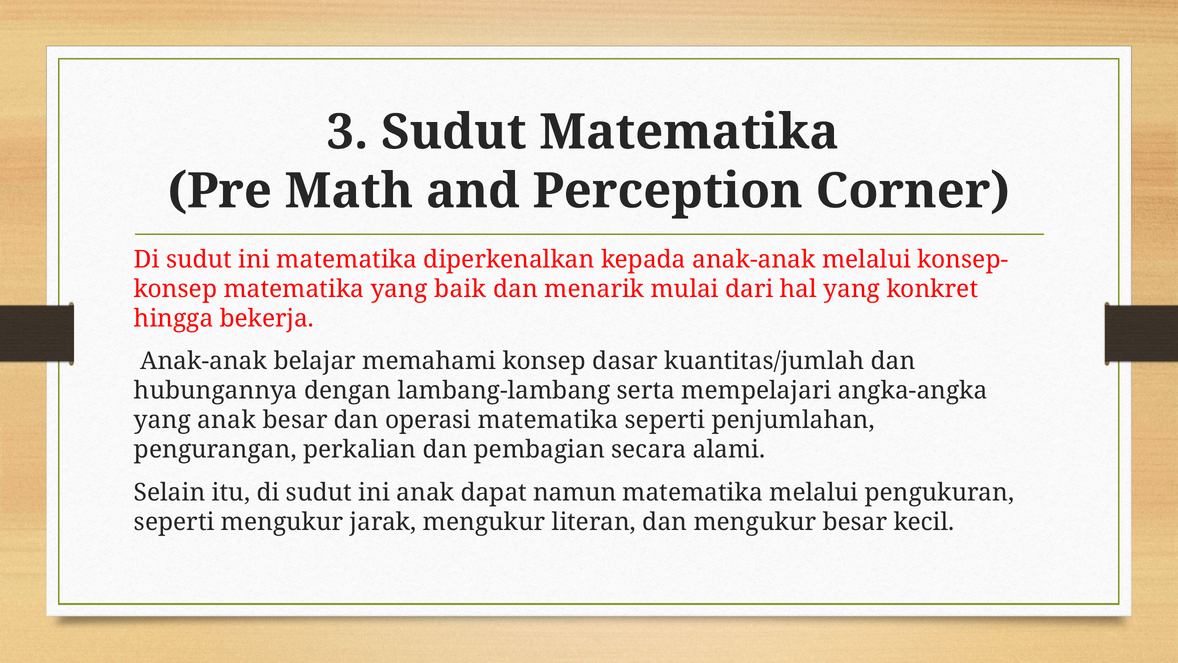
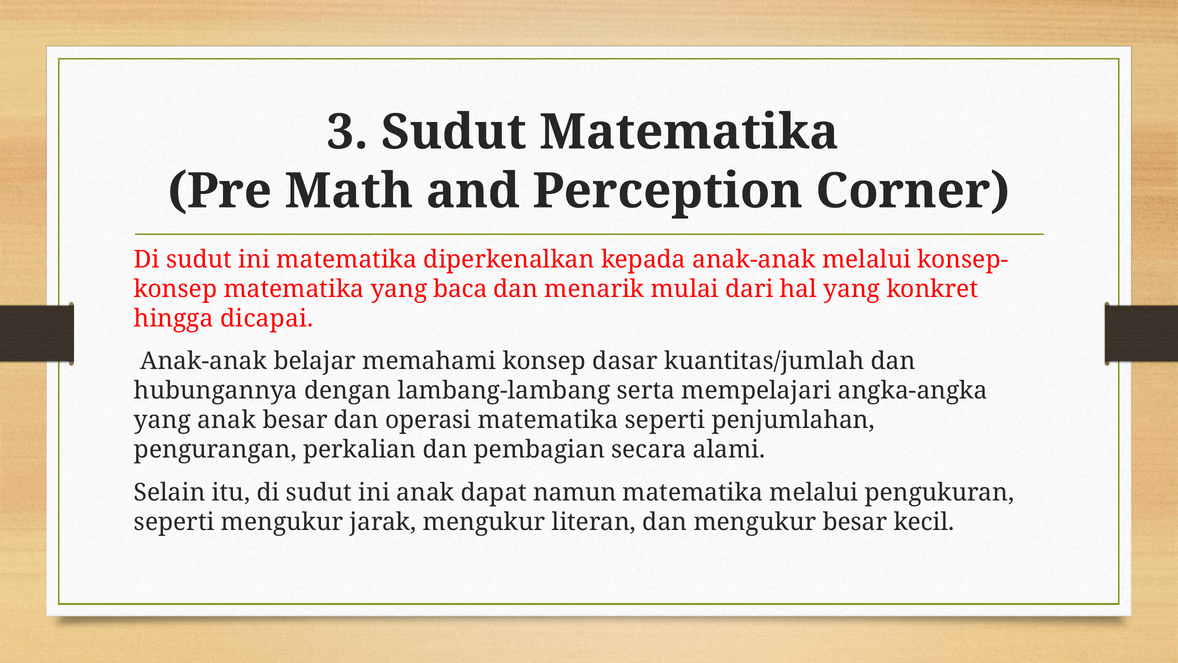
baik: baik -> baca
bekerja: bekerja -> dicapai
